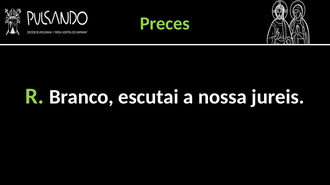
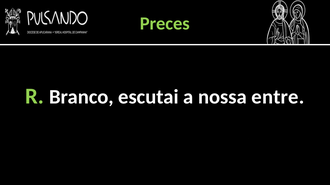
jureis: jureis -> entre
